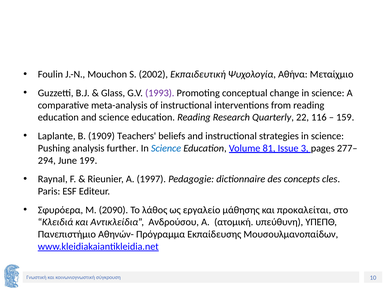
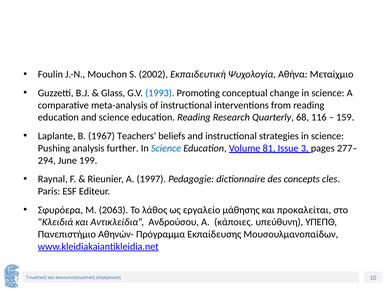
1993 colour: purple -> blue
22: 22 -> 68
1909: 1909 -> 1967
2090: 2090 -> 2063
ατομική: ατομική -> κάποιες
